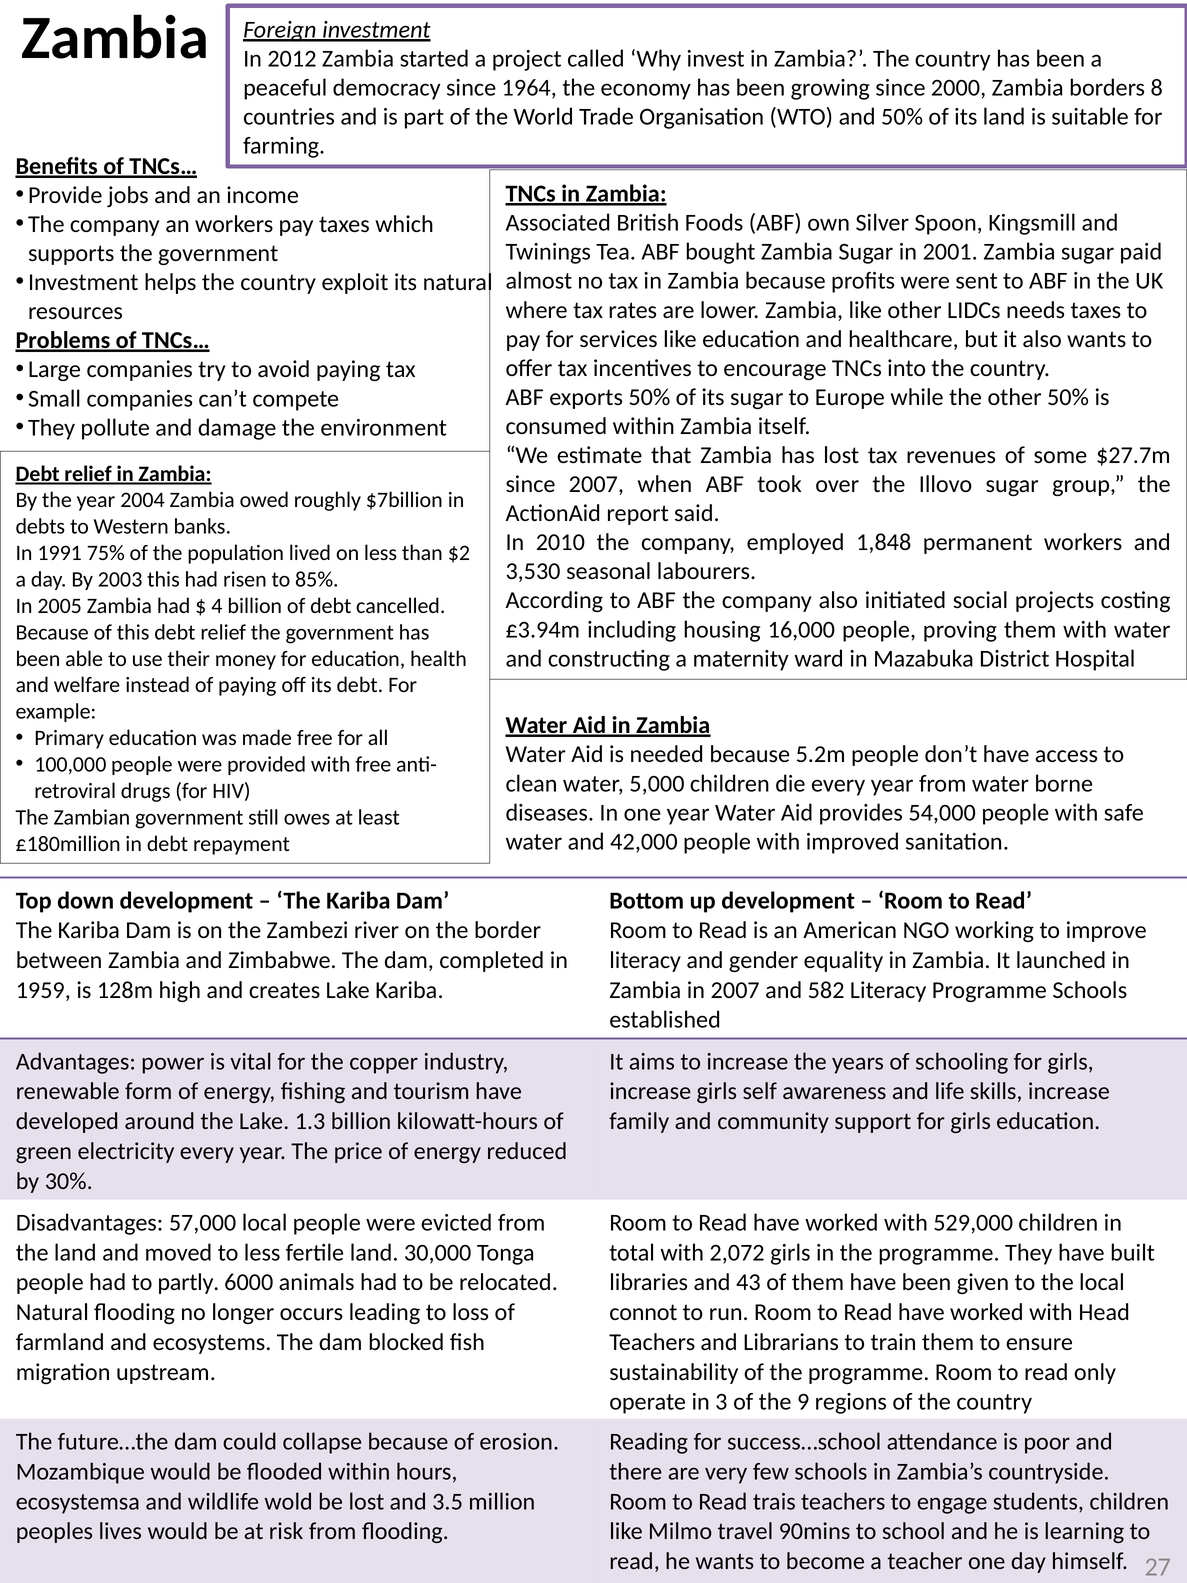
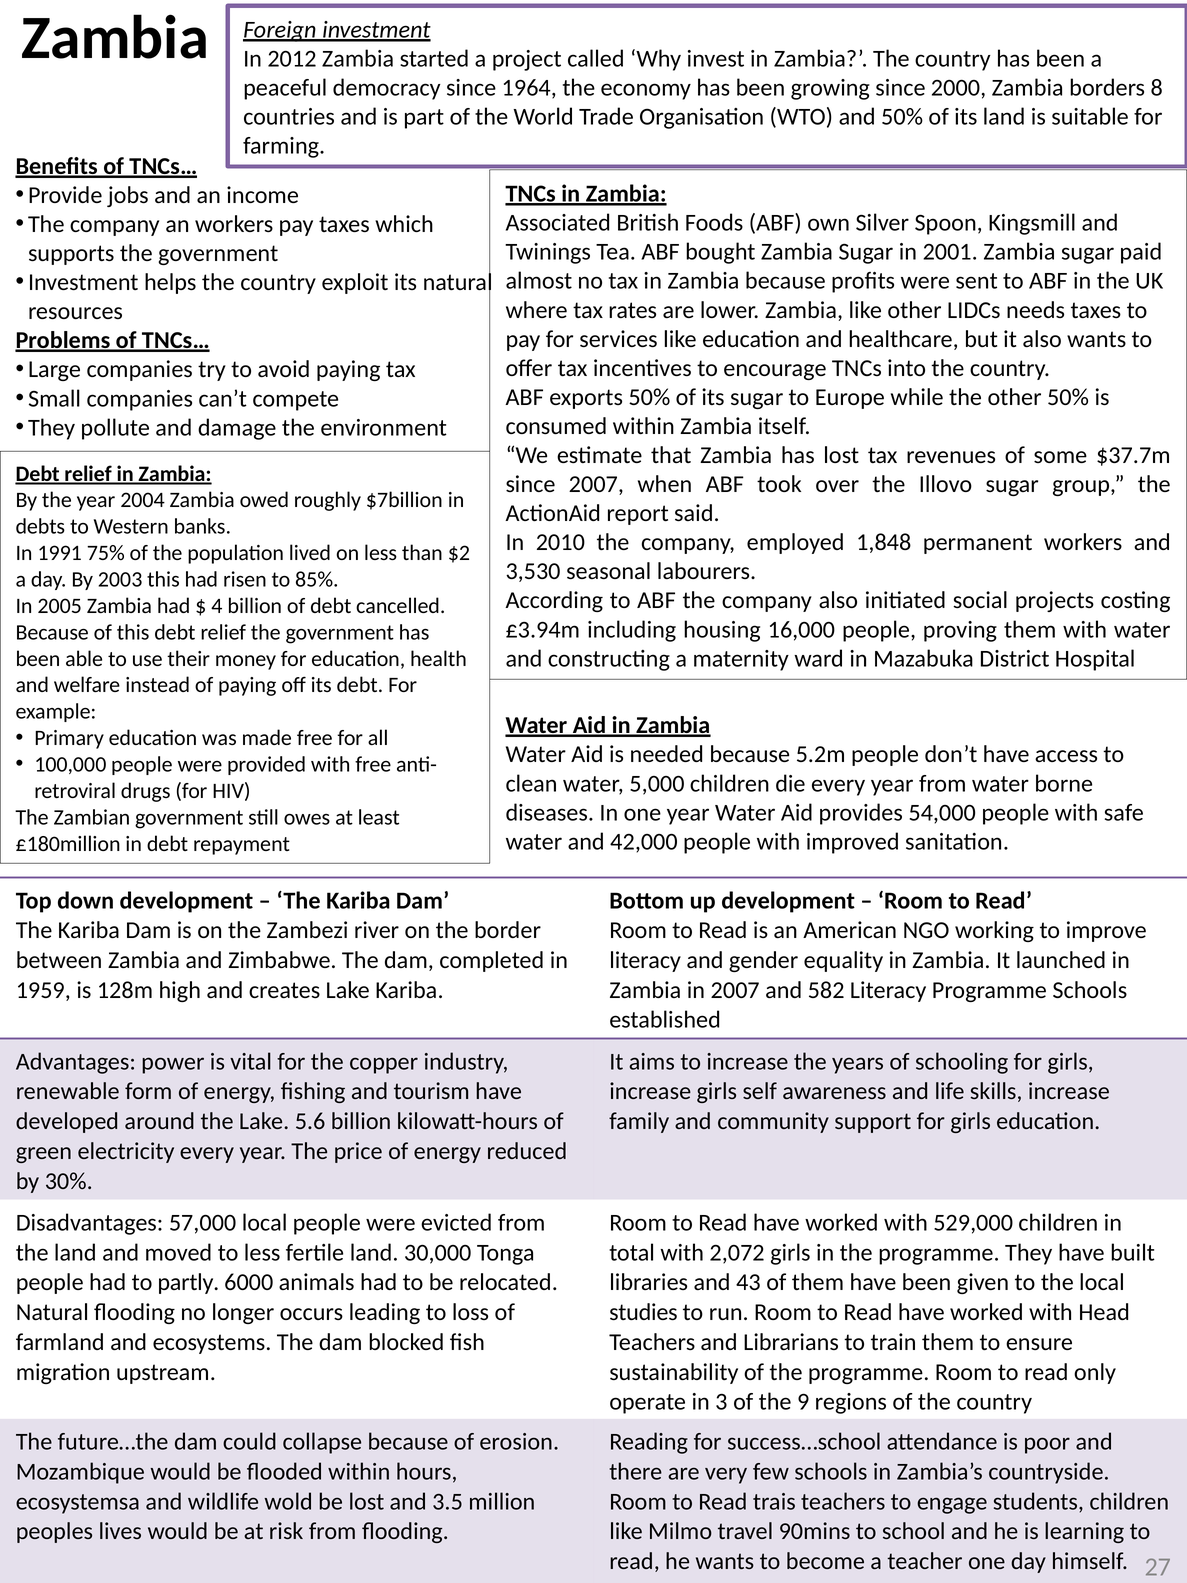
$27.7m: $27.7m -> $37.7m
1.3: 1.3 -> 5.6
connot: connot -> studies
